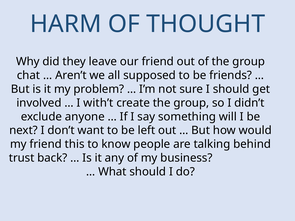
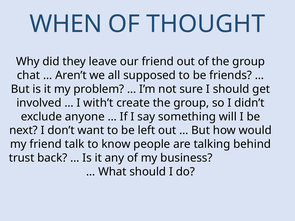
HARM: HARM -> WHEN
this: this -> talk
